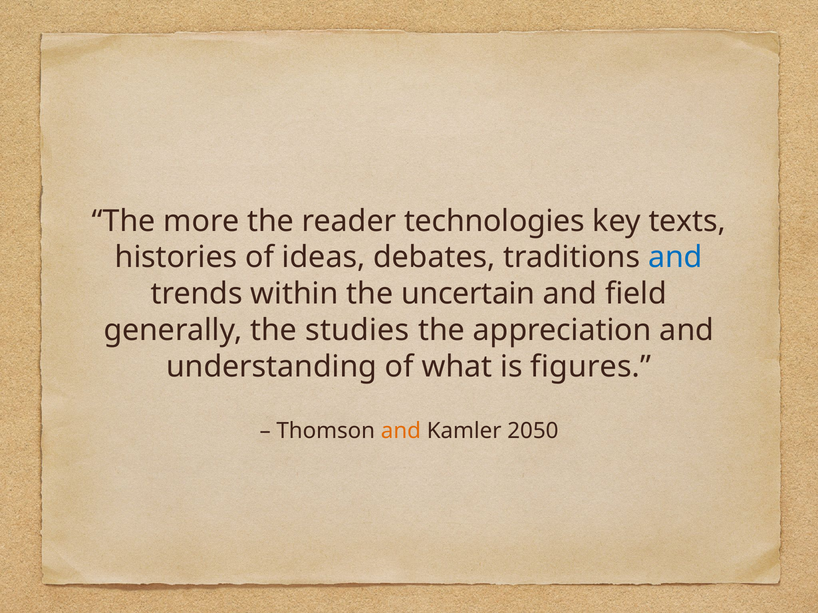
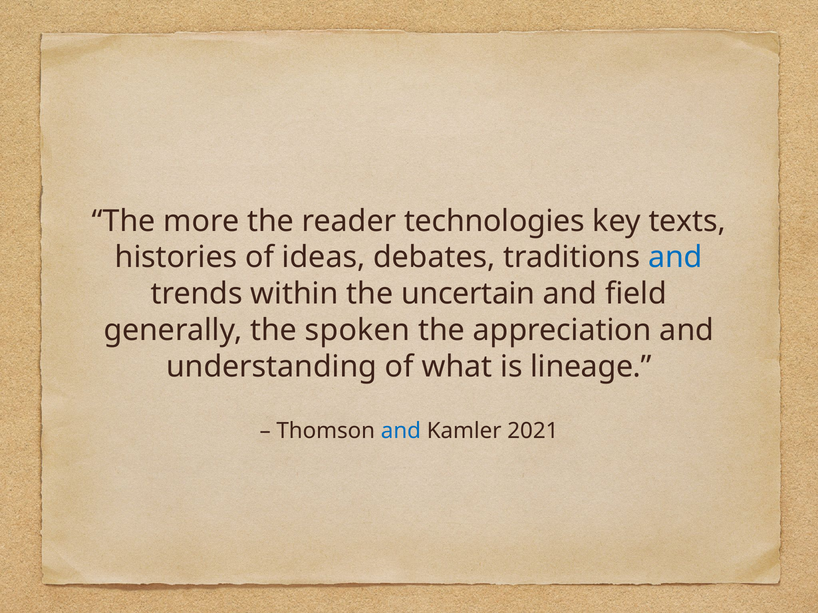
studies: studies -> spoken
figures: figures -> lineage
and at (401, 431) colour: orange -> blue
2050: 2050 -> 2021
